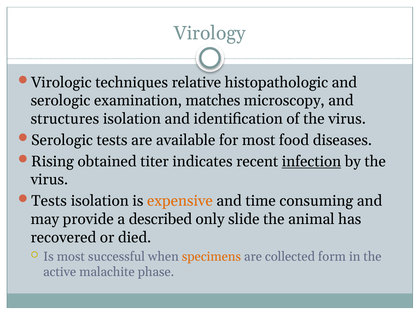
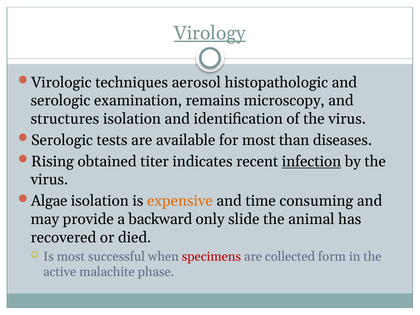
Virology underline: none -> present
relative: relative -> aerosol
matches: matches -> remains
food: food -> than
Tests at (49, 201): Tests -> Algae
described: described -> backward
specimens colour: orange -> red
